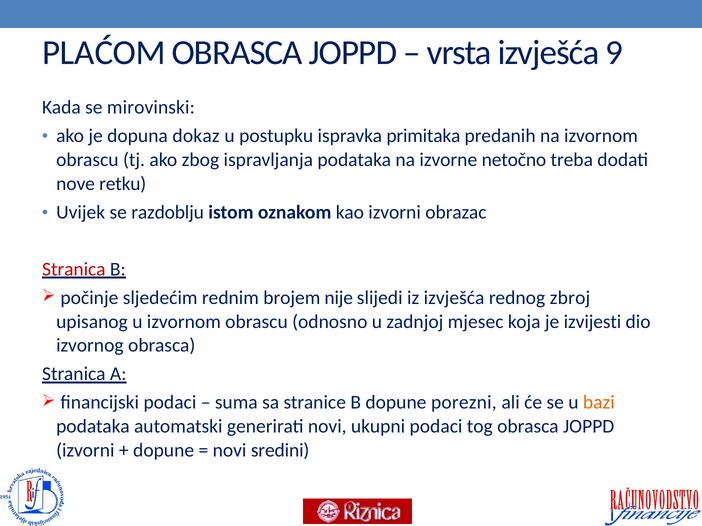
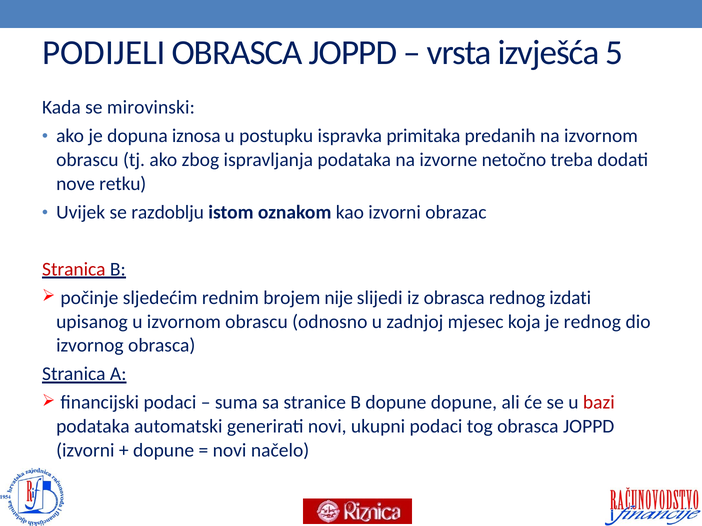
PLAĆOM: PLAĆOM -> PODIJELI
9: 9 -> 5
dokaz: dokaz -> iznosa
iz izvješća: izvješća -> obrasca
zbroj: zbroj -> izdati
je izvijesti: izvijesti -> rednog
dopune porezni: porezni -> dopune
bazi colour: orange -> red
sredini: sredini -> načelo
